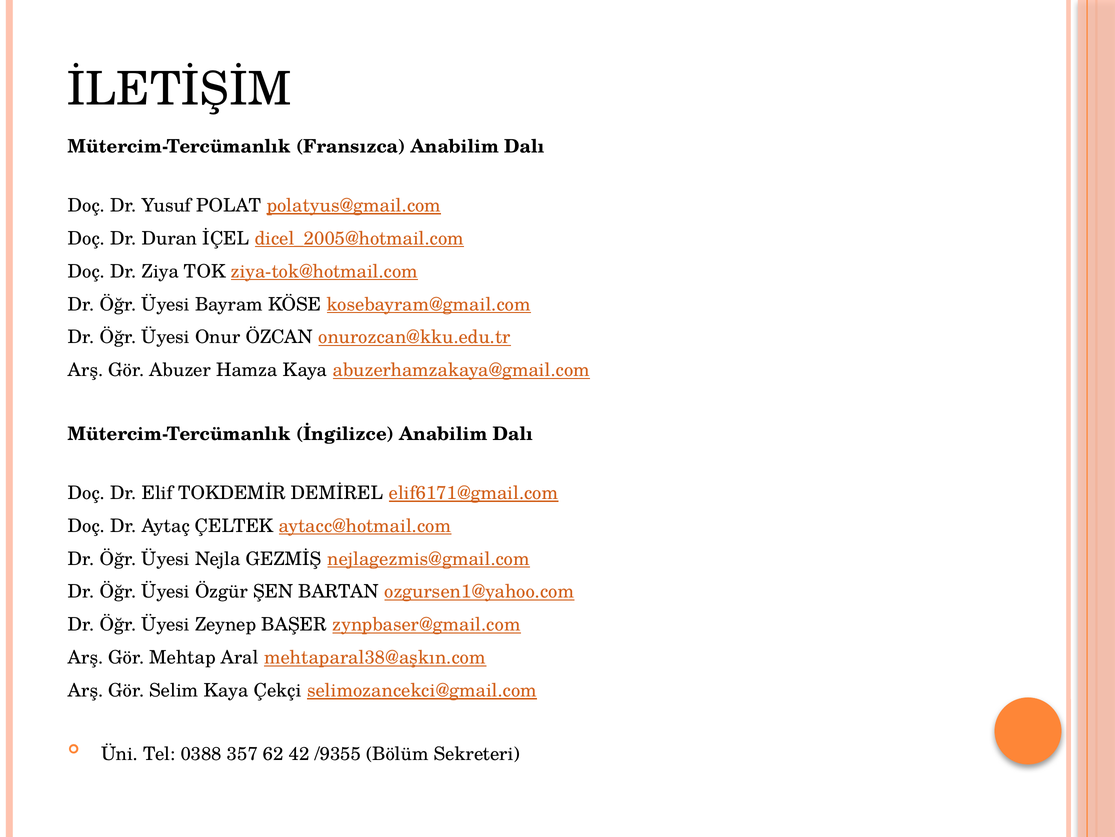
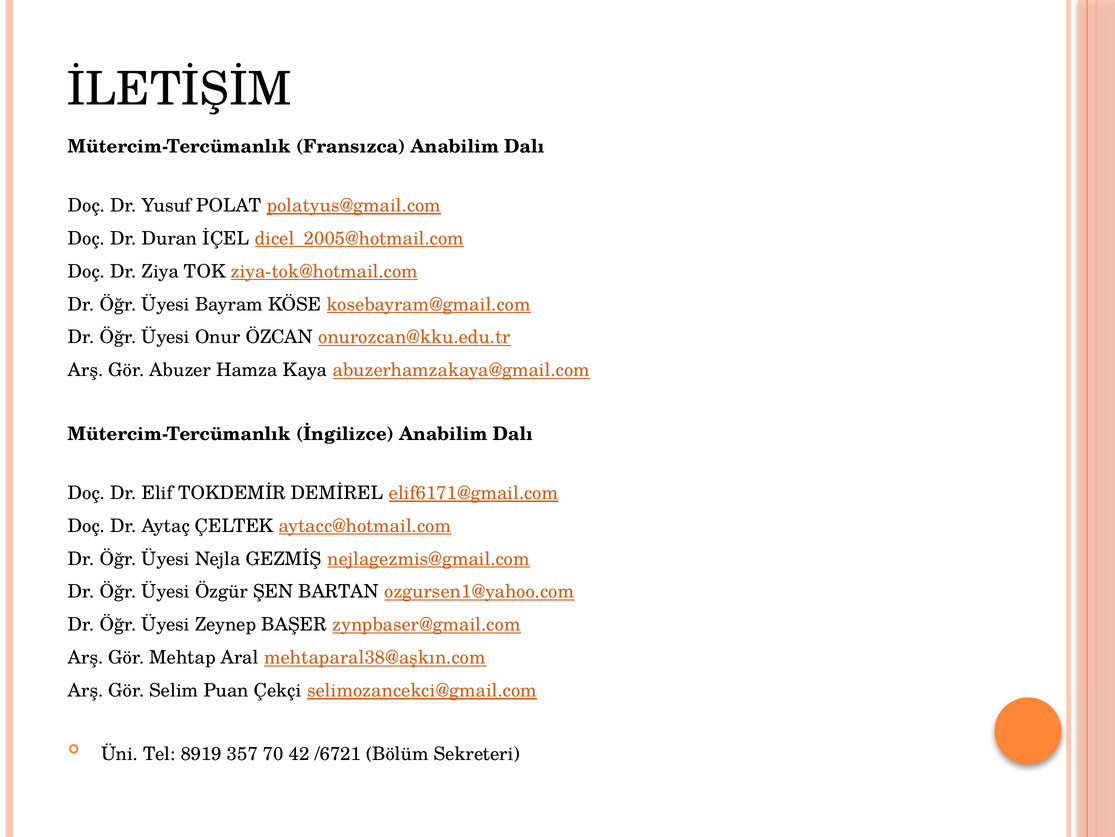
Selim Kaya: Kaya -> Puan
0388: 0388 -> 8919
62: 62 -> 70
/9355: /9355 -> /6721
